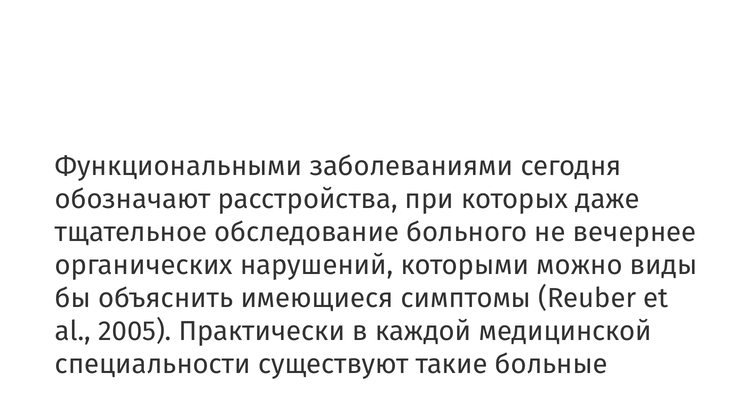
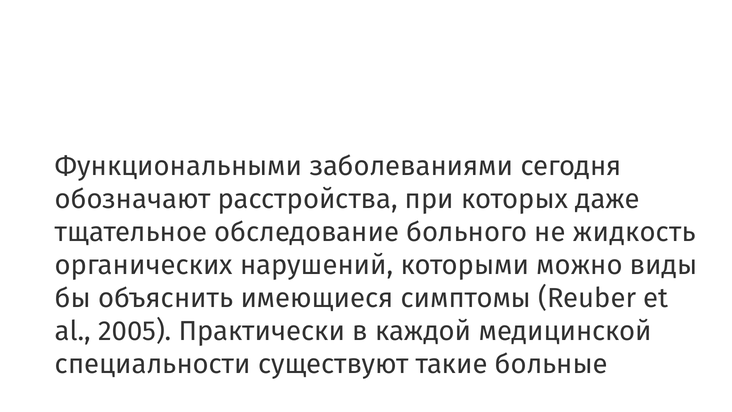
вечернее: вечернее -> жидкость
